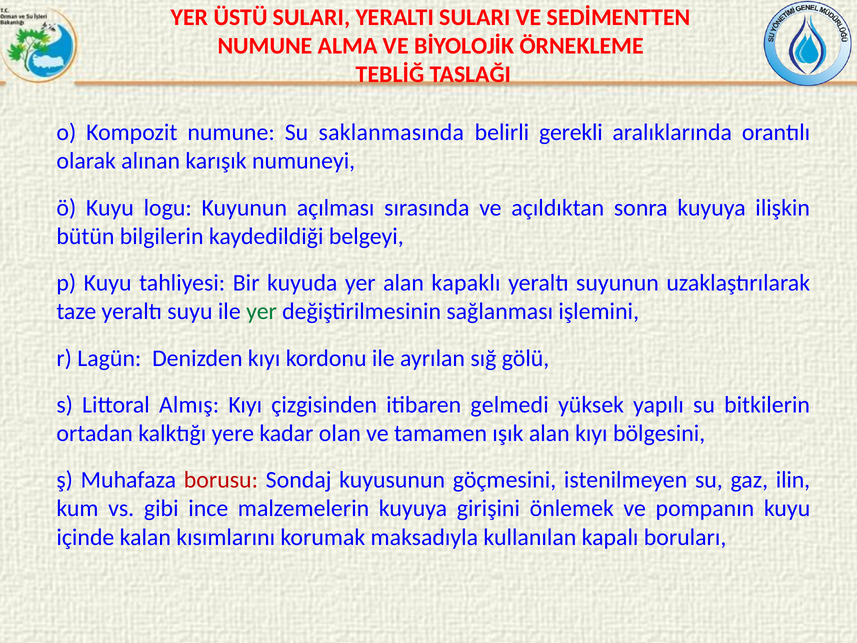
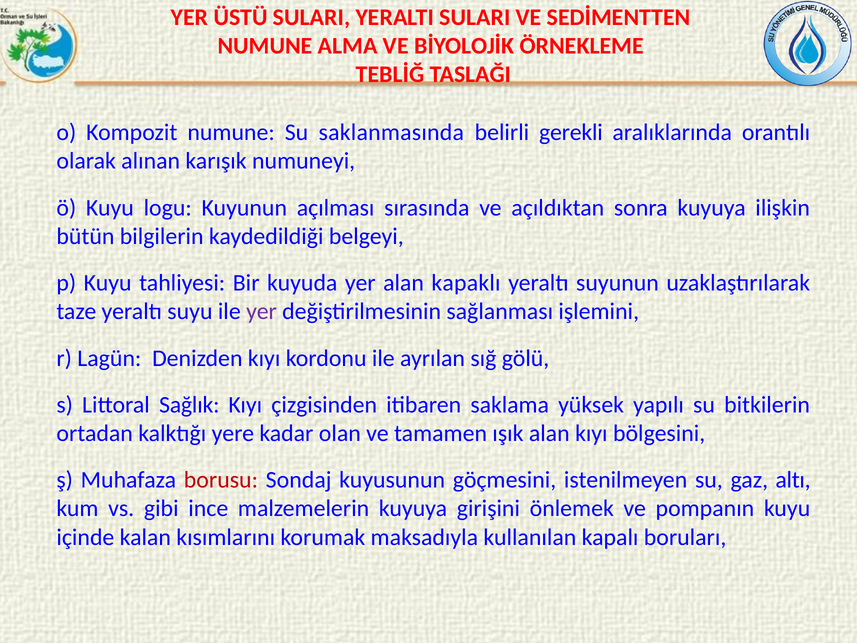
yer at (261, 311) colour: green -> purple
Almış: Almış -> Sağlık
gelmedi: gelmedi -> saklama
ilin: ilin -> altı
